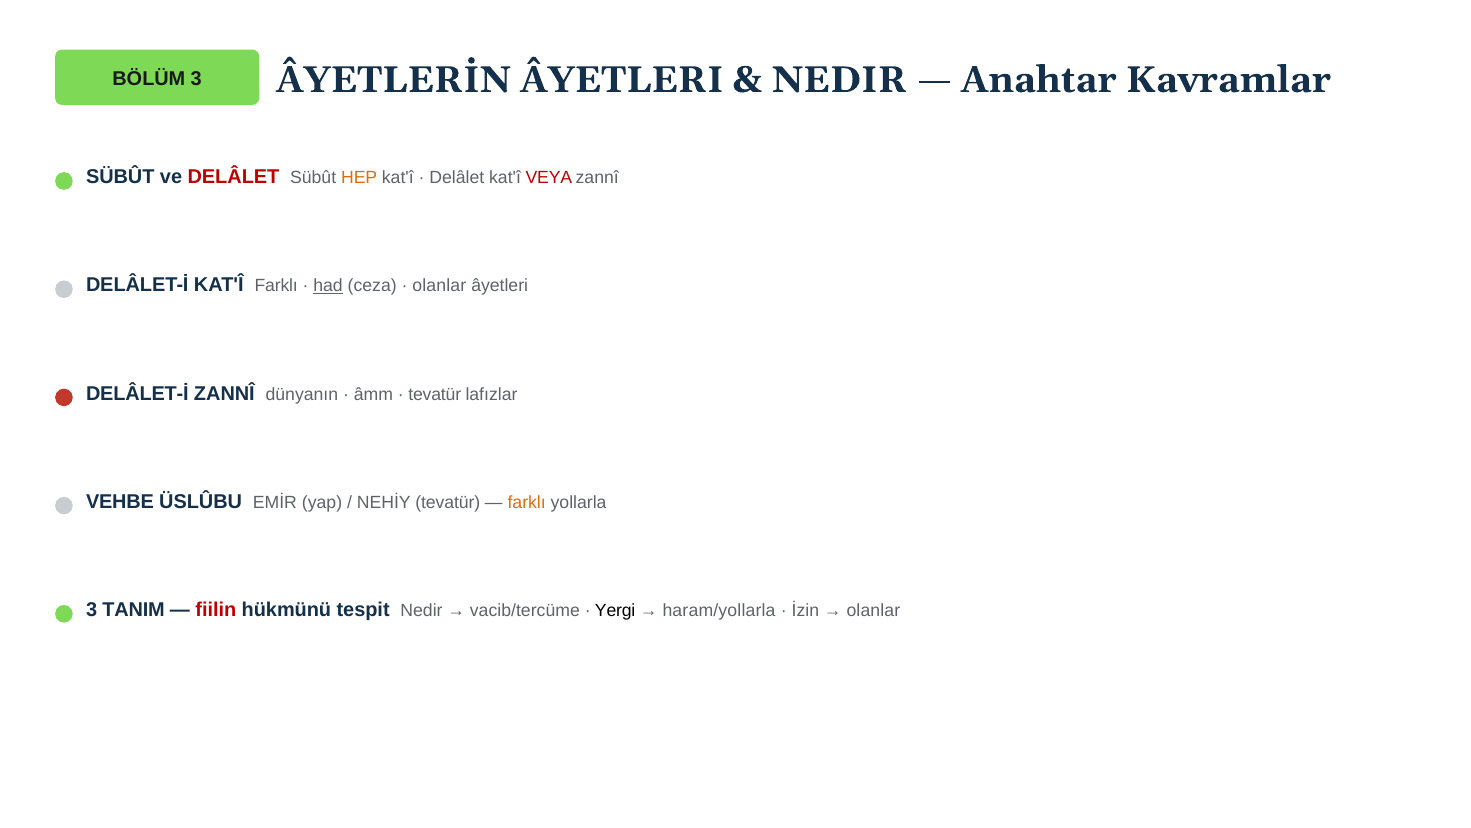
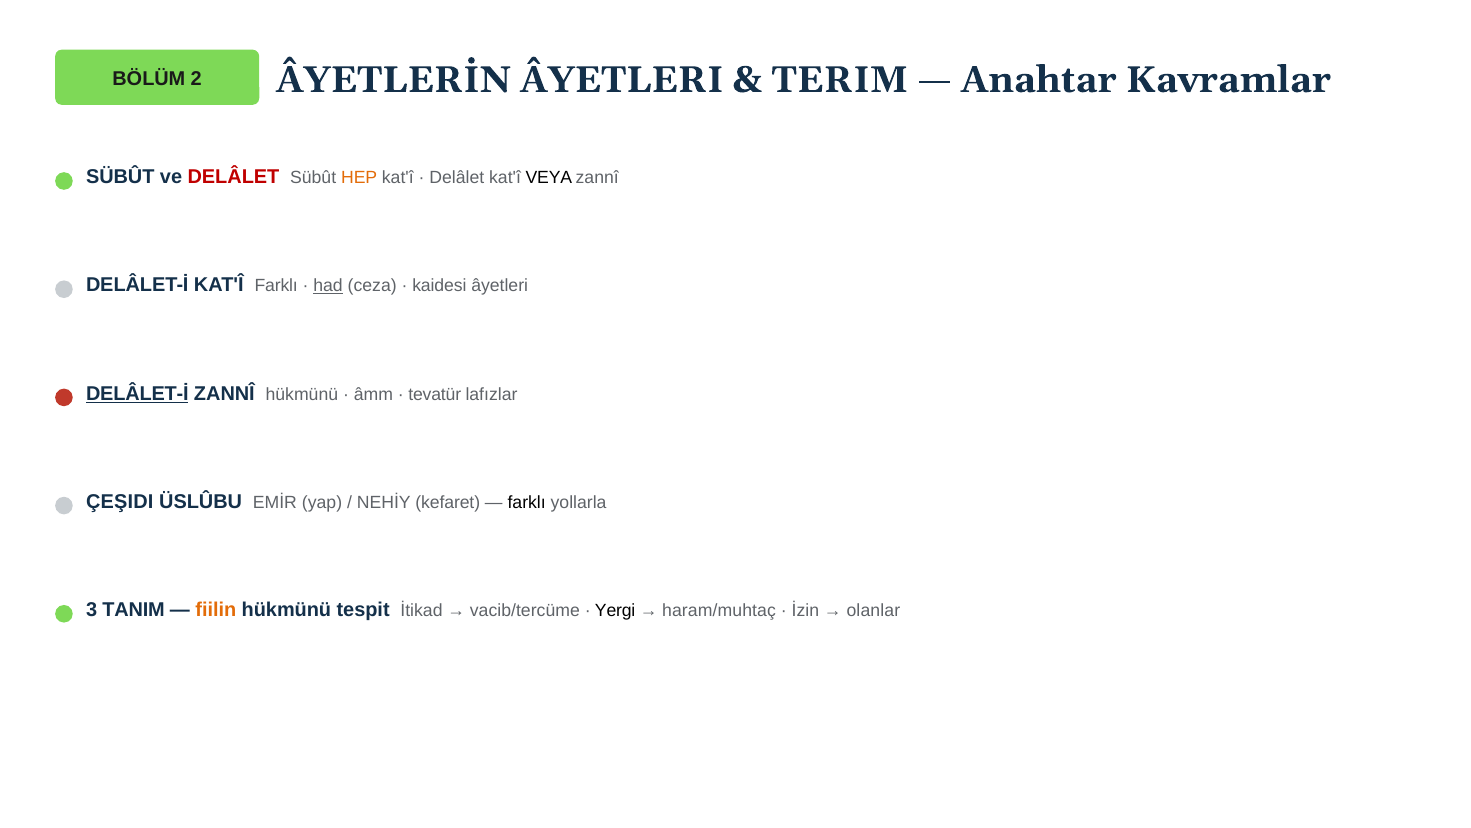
BÖLÜM 3: 3 -> 2
NEDIR at (840, 80): NEDIR -> TERIM
VEYA colour: red -> black
olanlar at (439, 286): olanlar -> kaidesi
DELÂLET-İ at (137, 393) underline: none -> present
ZANNÎ dünyanın: dünyanın -> hükmünü
VEHBE: VEHBE -> ÇEŞIDI
NEHİY tevatür: tevatür -> kefaret
farklı at (527, 502) colour: orange -> black
fiilin colour: red -> orange
tespit Nedir: Nedir -> İtikad
haram/yollarla: haram/yollarla -> haram/muhtaç
